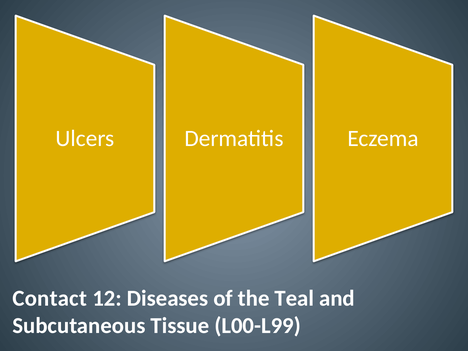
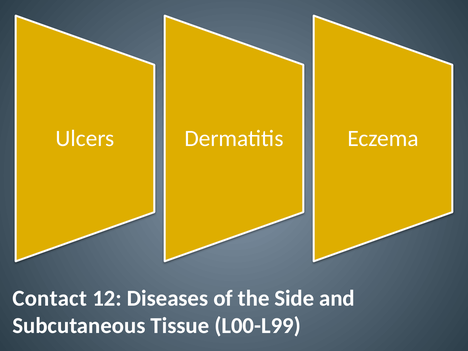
Teal: Teal -> Side
